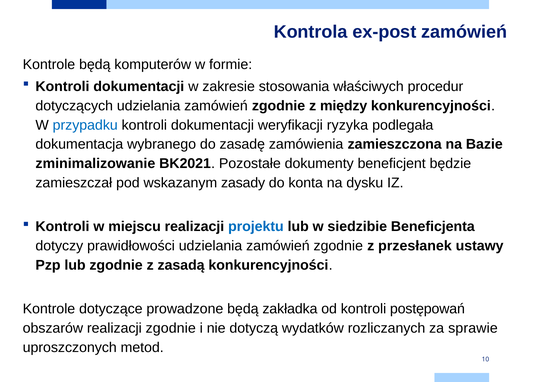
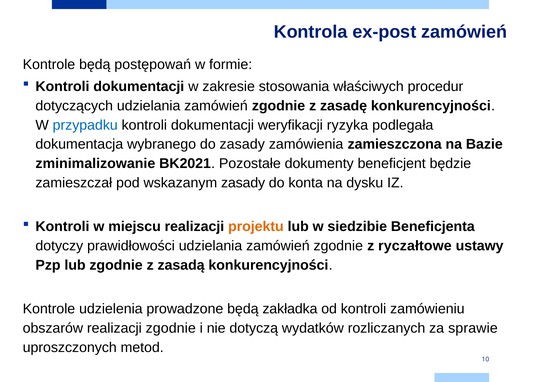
komputerów: komputerów -> postępowań
między: między -> zasadę
do zasadę: zasadę -> zasady
projektu colour: blue -> orange
przesłanek: przesłanek -> ryczałtowe
dotyczące: dotyczące -> udzielenia
postępowań: postępowań -> zamówieniu
